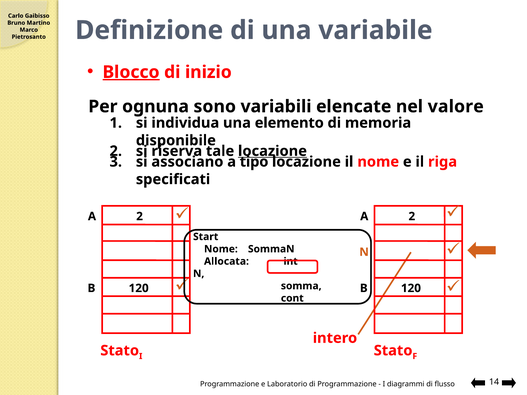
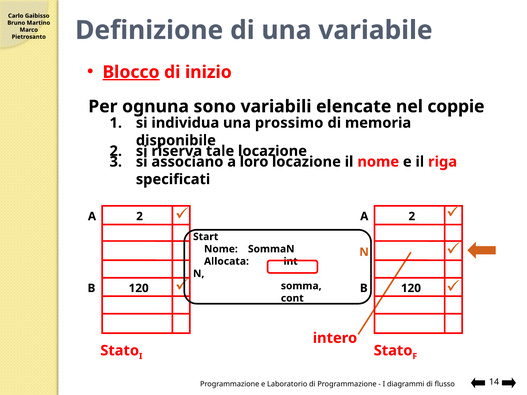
valore: valore -> coppie
elemento: elemento -> prossimo
locazione at (273, 151) underline: present -> none
tipo: tipo -> loro
